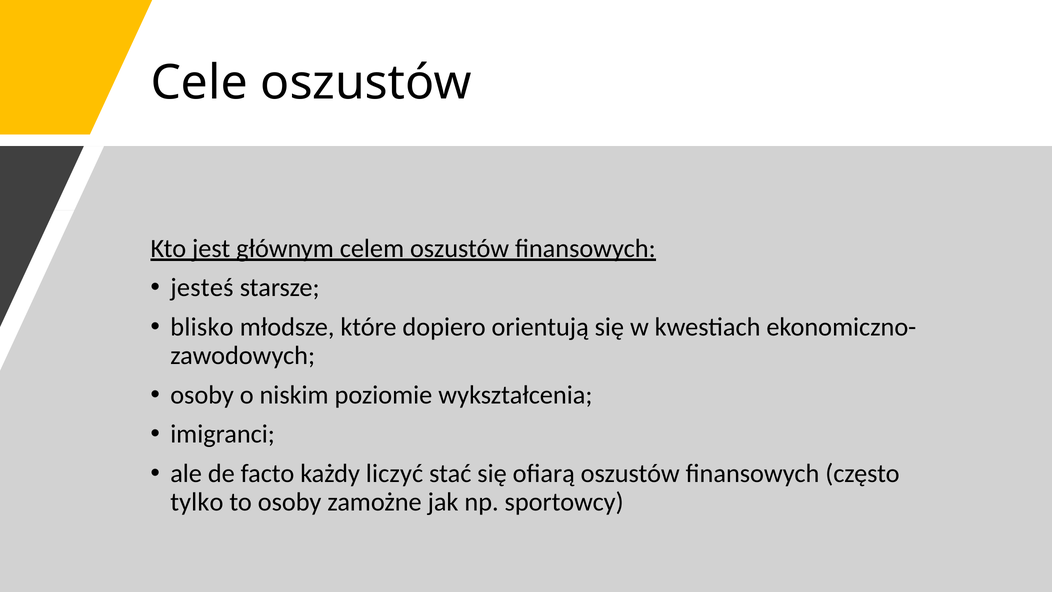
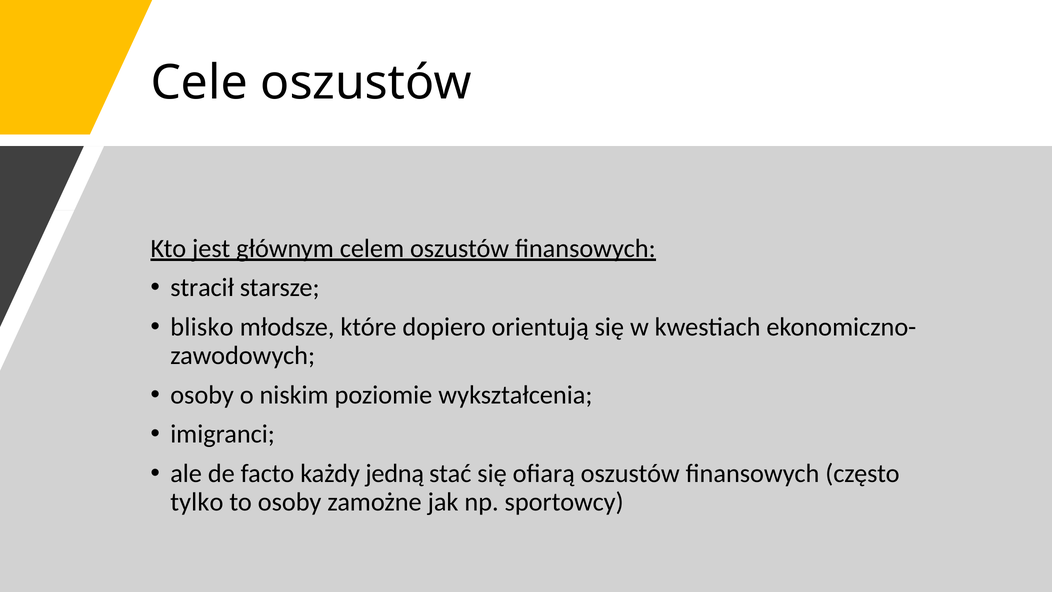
jesteś: jesteś -> stracił
liczyć: liczyć -> jedną
